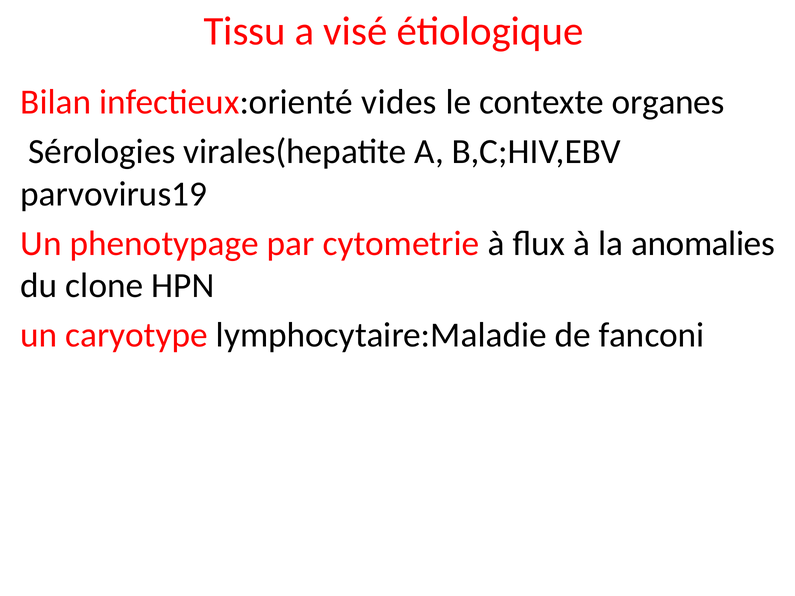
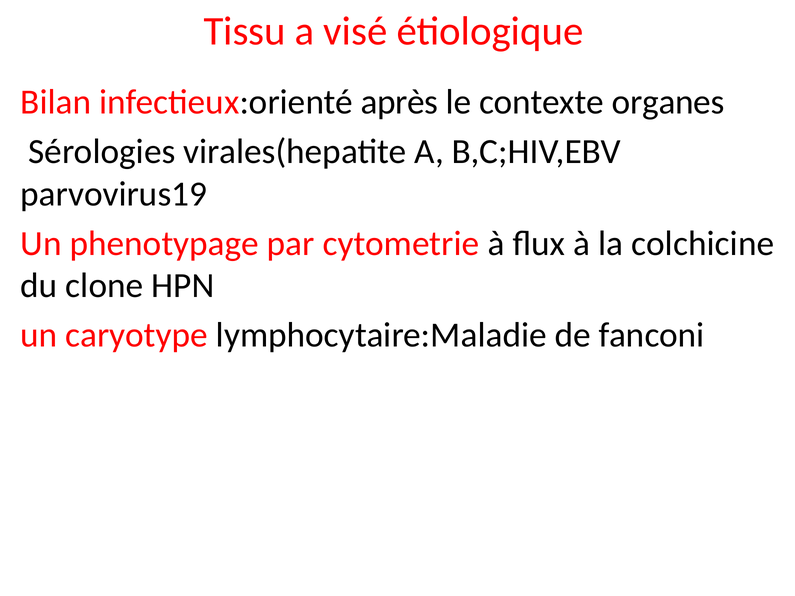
vides: vides -> après
anomalies: anomalies -> colchicine
